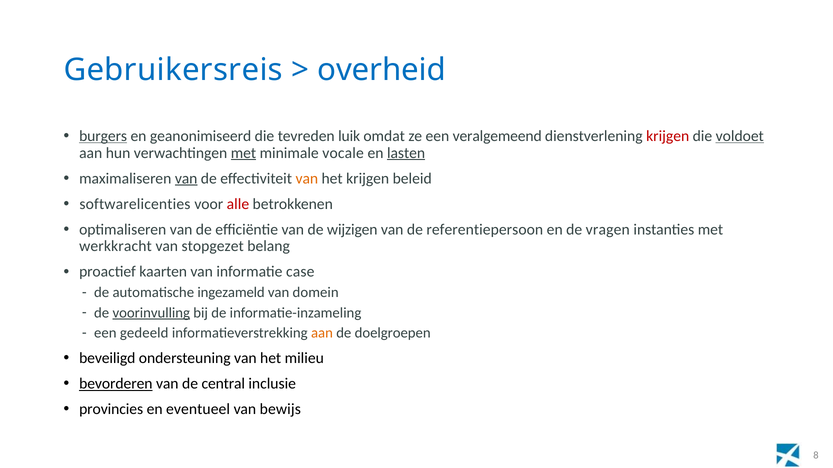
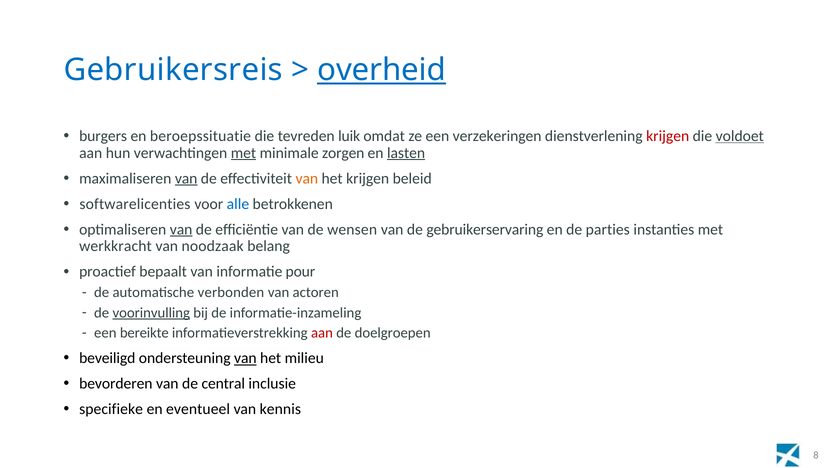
overheid underline: none -> present
burgers underline: present -> none
geanonimiseerd: geanonimiseerd -> beroepssituatie
veralgemeend: veralgemeend -> verzekeringen
vocale: vocale -> zorgen
alle colour: red -> blue
van at (181, 230) underline: none -> present
wijzigen: wijzigen -> wensen
referentiepersoon: referentiepersoon -> gebruikerservaring
vragen: vragen -> parties
stopgezet: stopgezet -> noodzaak
kaarten: kaarten -> bepaalt
case: case -> pour
ingezameld: ingezameld -> verbonden
domein: domein -> actoren
gedeeld: gedeeld -> bereikte
aan at (322, 333) colour: orange -> red
van at (245, 359) underline: none -> present
bevorderen underline: present -> none
provincies: provincies -> specifieke
bewijs: bewijs -> kennis
